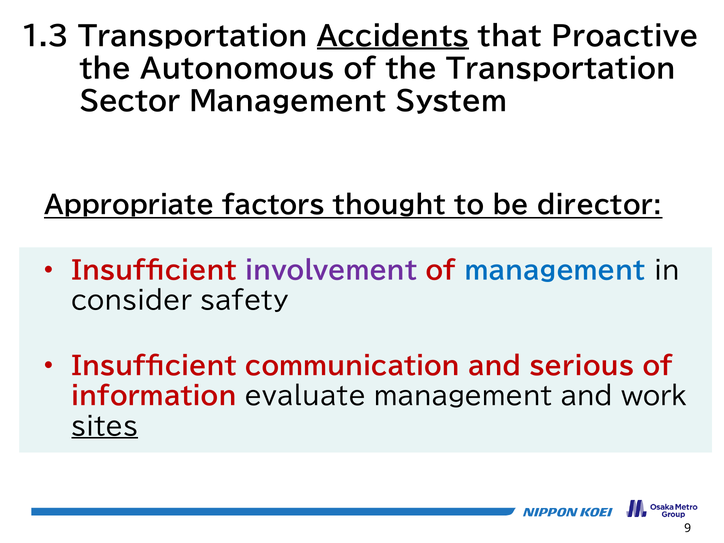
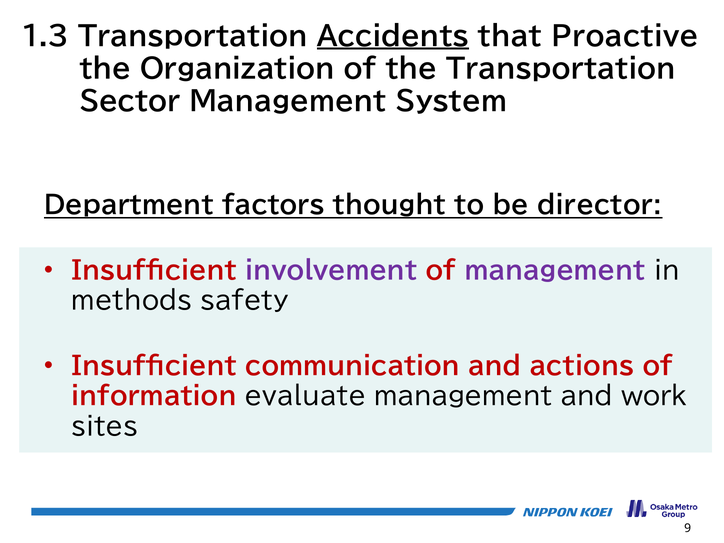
Autonomous: Autonomous -> Organization
Appropriate: Appropriate -> Department
management at (555, 271) colour: blue -> purple
consider: consider -> methods
serious: serious -> actions
sites underline: present -> none
